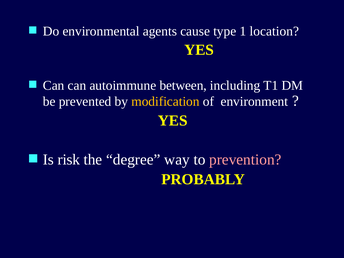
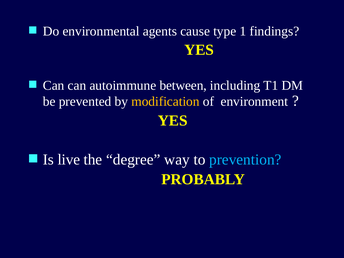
location: location -> findings
risk: risk -> live
prevention colour: pink -> light blue
